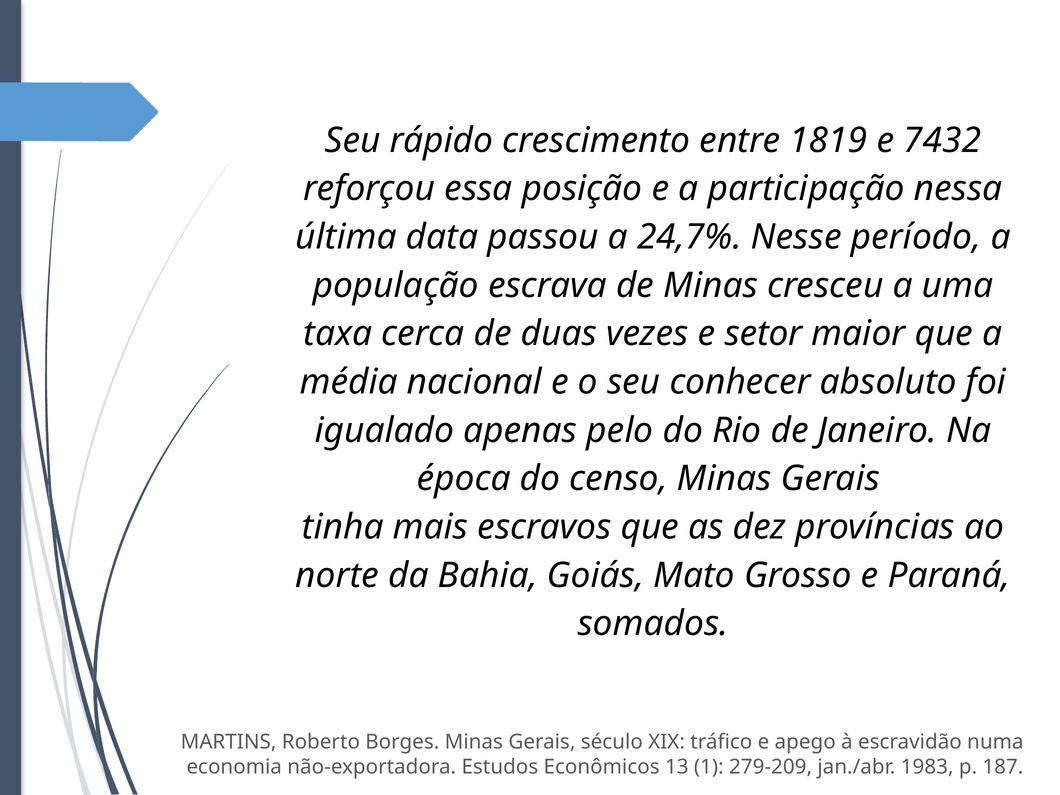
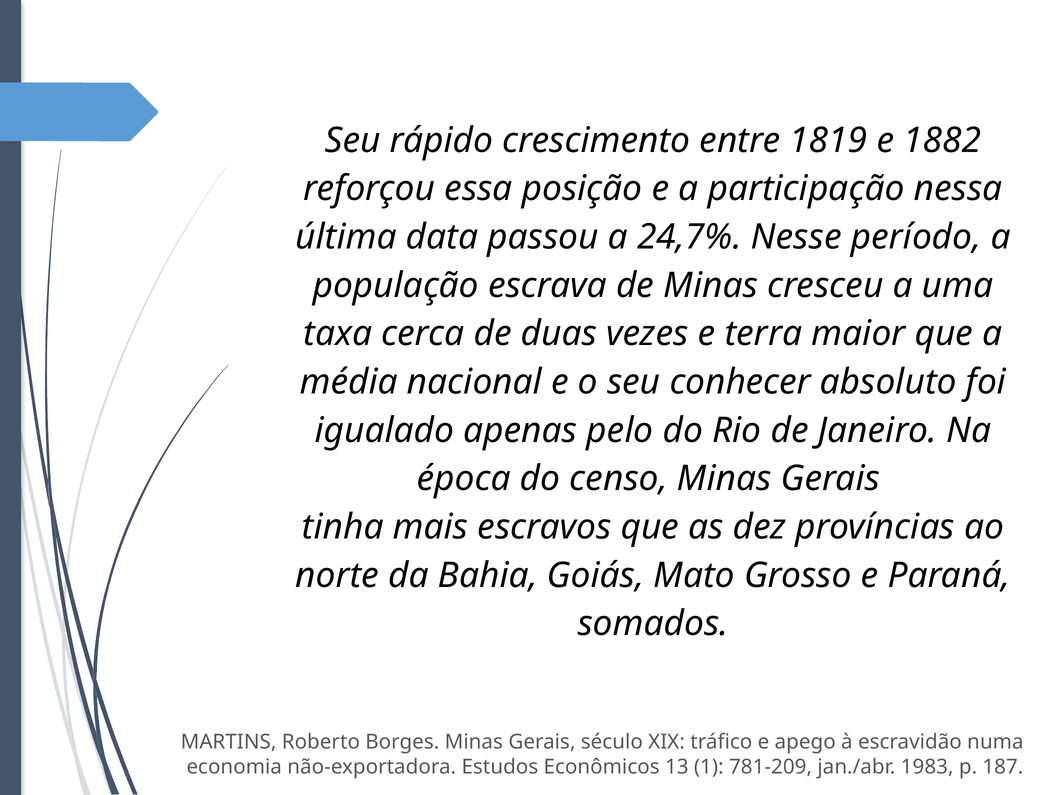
7432: 7432 -> 1882
setor: setor -> terra
279-209: 279-209 -> 781-209
